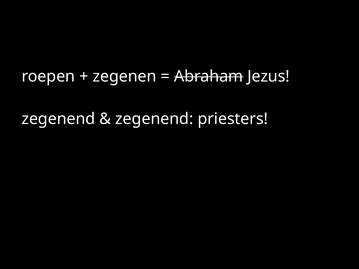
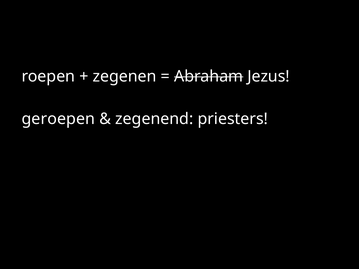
zegenend at (58, 119): zegenend -> geroepen
